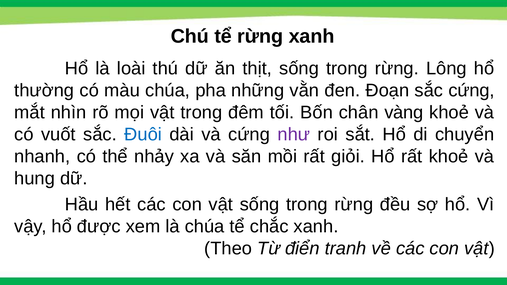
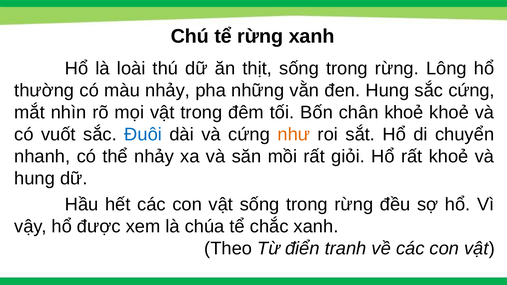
màu chúa: chúa -> nhảy
đen Đoạn: Đoạn -> Hung
chân vàng: vàng -> khoẻ
như colour: purple -> orange
